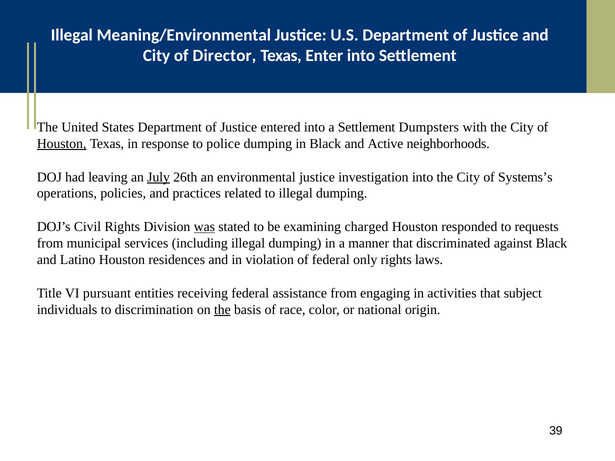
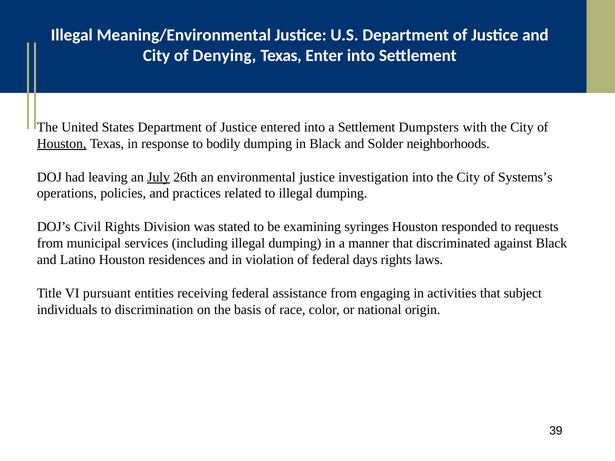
Director: Director -> Denying
police: police -> bodily
Active: Active -> Solder
was underline: present -> none
charged: charged -> syringes
only: only -> days
the at (222, 310) underline: present -> none
